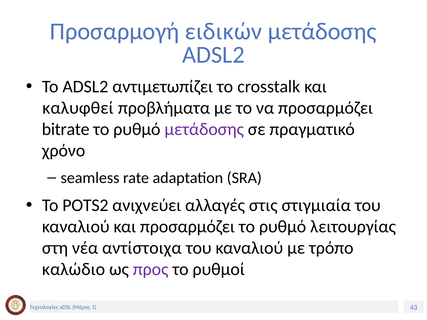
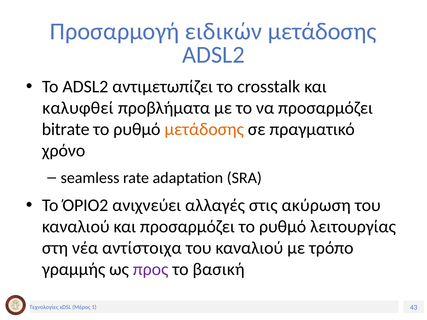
μετάδοσης at (204, 129) colour: purple -> orange
POTS2: POTS2 -> ΌΡΙΟ2
στιγμιαία: στιγμιαία -> ακύρωση
καλώδιο: καλώδιο -> γραμμής
ρυθμοί: ρυθμοί -> βασική
